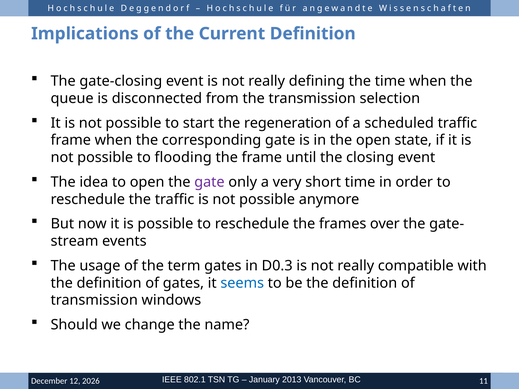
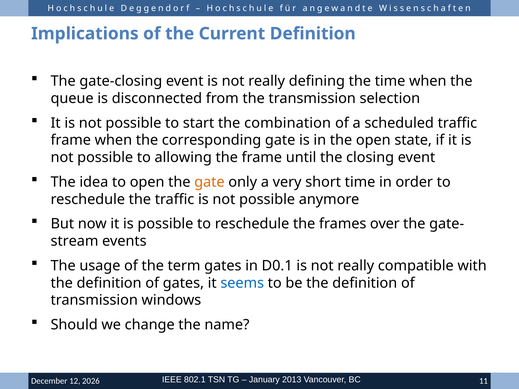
regeneration: regeneration -> combination
flooding: flooding -> allowing
gate at (209, 182) colour: purple -> orange
D0.3: D0.3 -> D0.1
